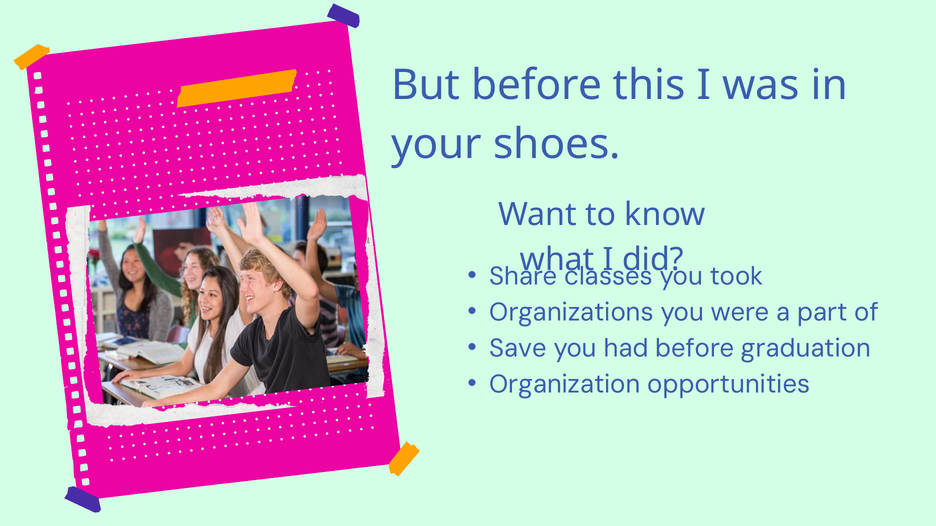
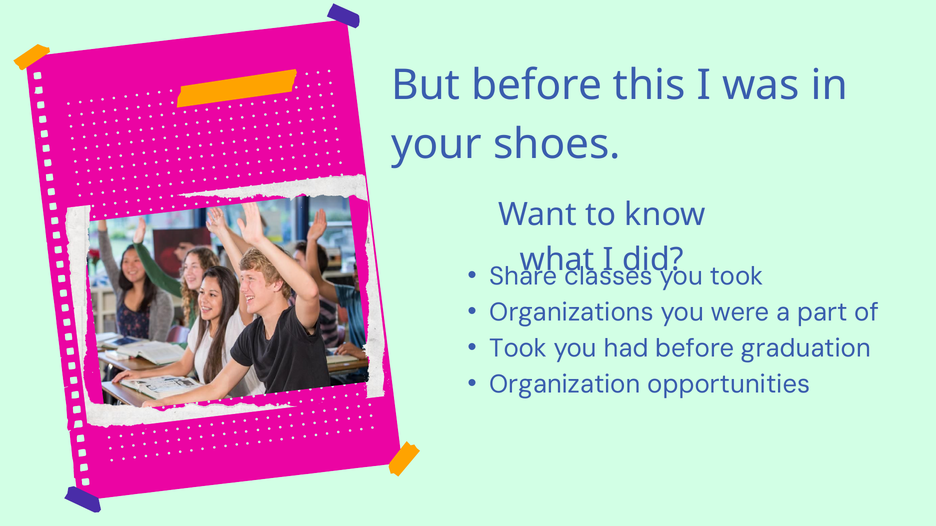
Save at (518, 348): Save -> Took
